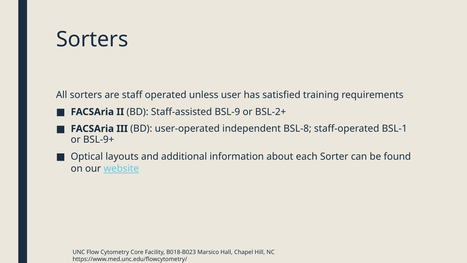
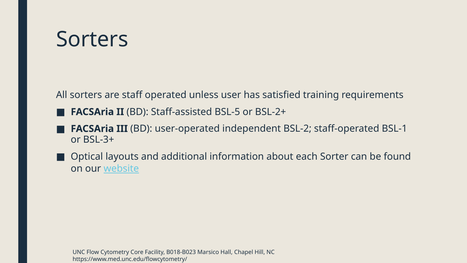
BSL-9: BSL-9 -> BSL-5
BSL-8: BSL-8 -> BSL-2
BSL-9+: BSL-9+ -> BSL-3+
